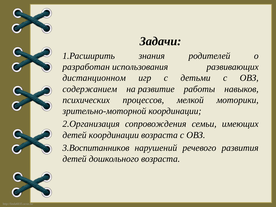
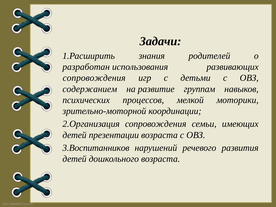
дистанционном at (94, 78): дистанционном -> сопровождения
работы: работы -> группам
детей координации: координации -> презентации
